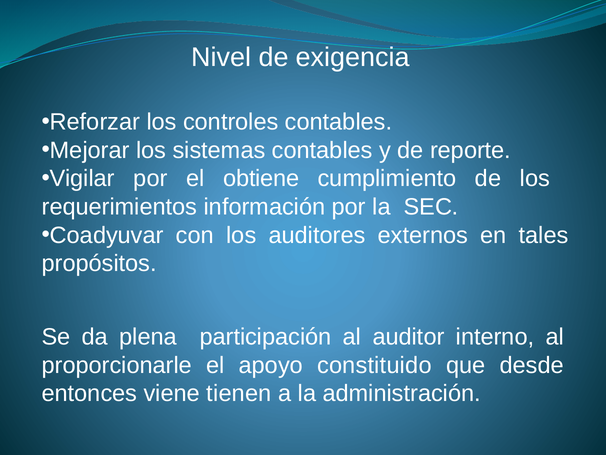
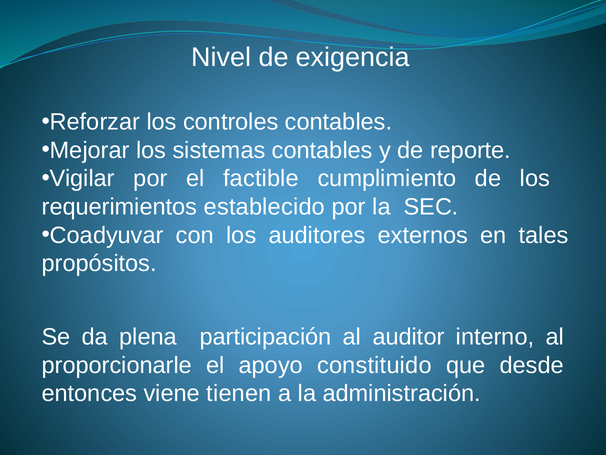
obtiene: obtiene -> factible
información: información -> establecido
